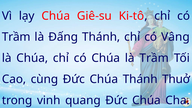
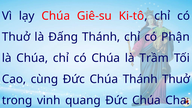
Trầm at (16, 37): Trầm -> Thuở
Vâng: Vâng -> Phận
